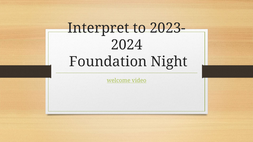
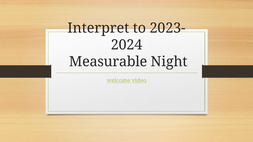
Foundation: Foundation -> Measurable
